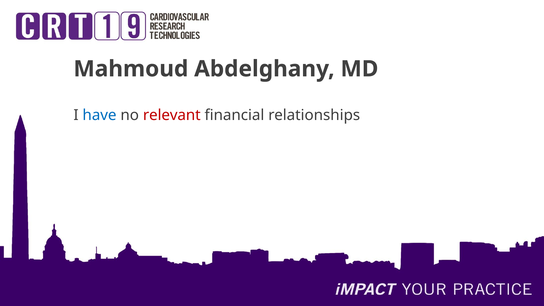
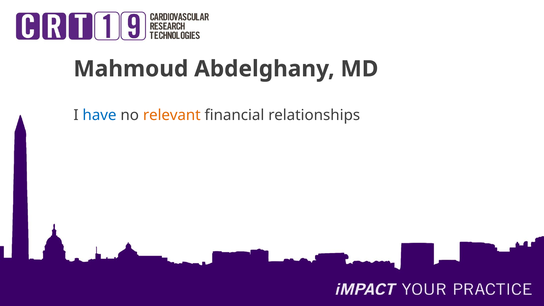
relevant colour: red -> orange
